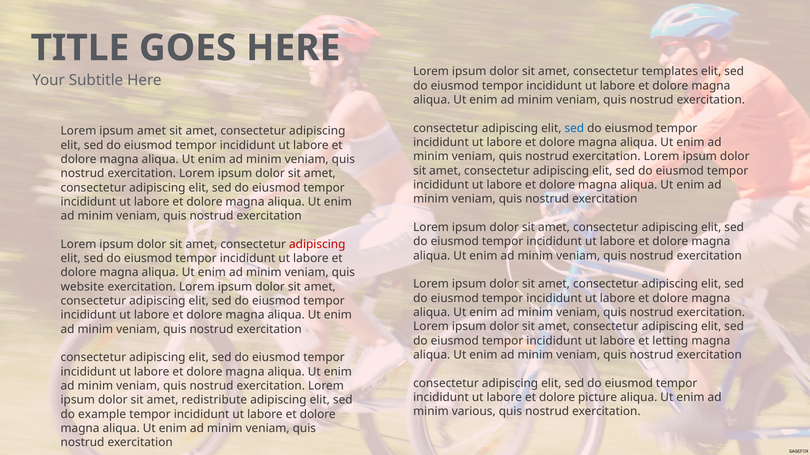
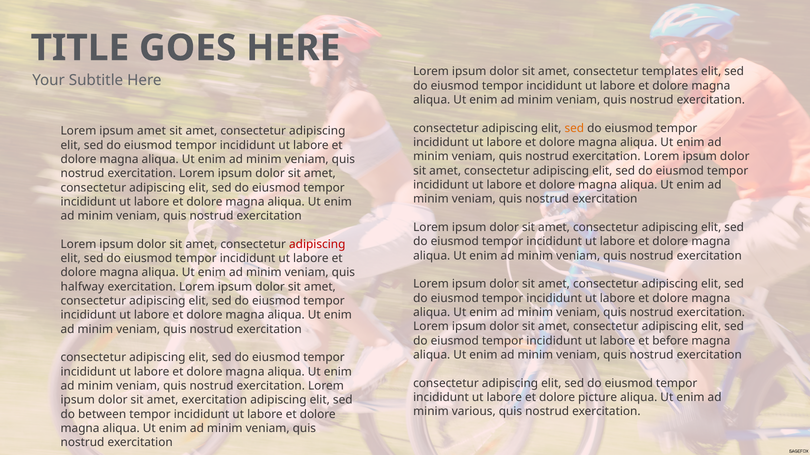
sed at (574, 128) colour: blue -> orange
website: website -> halfway
letting: letting -> before
amet redistribute: redistribute -> exercitation
example: example -> between
